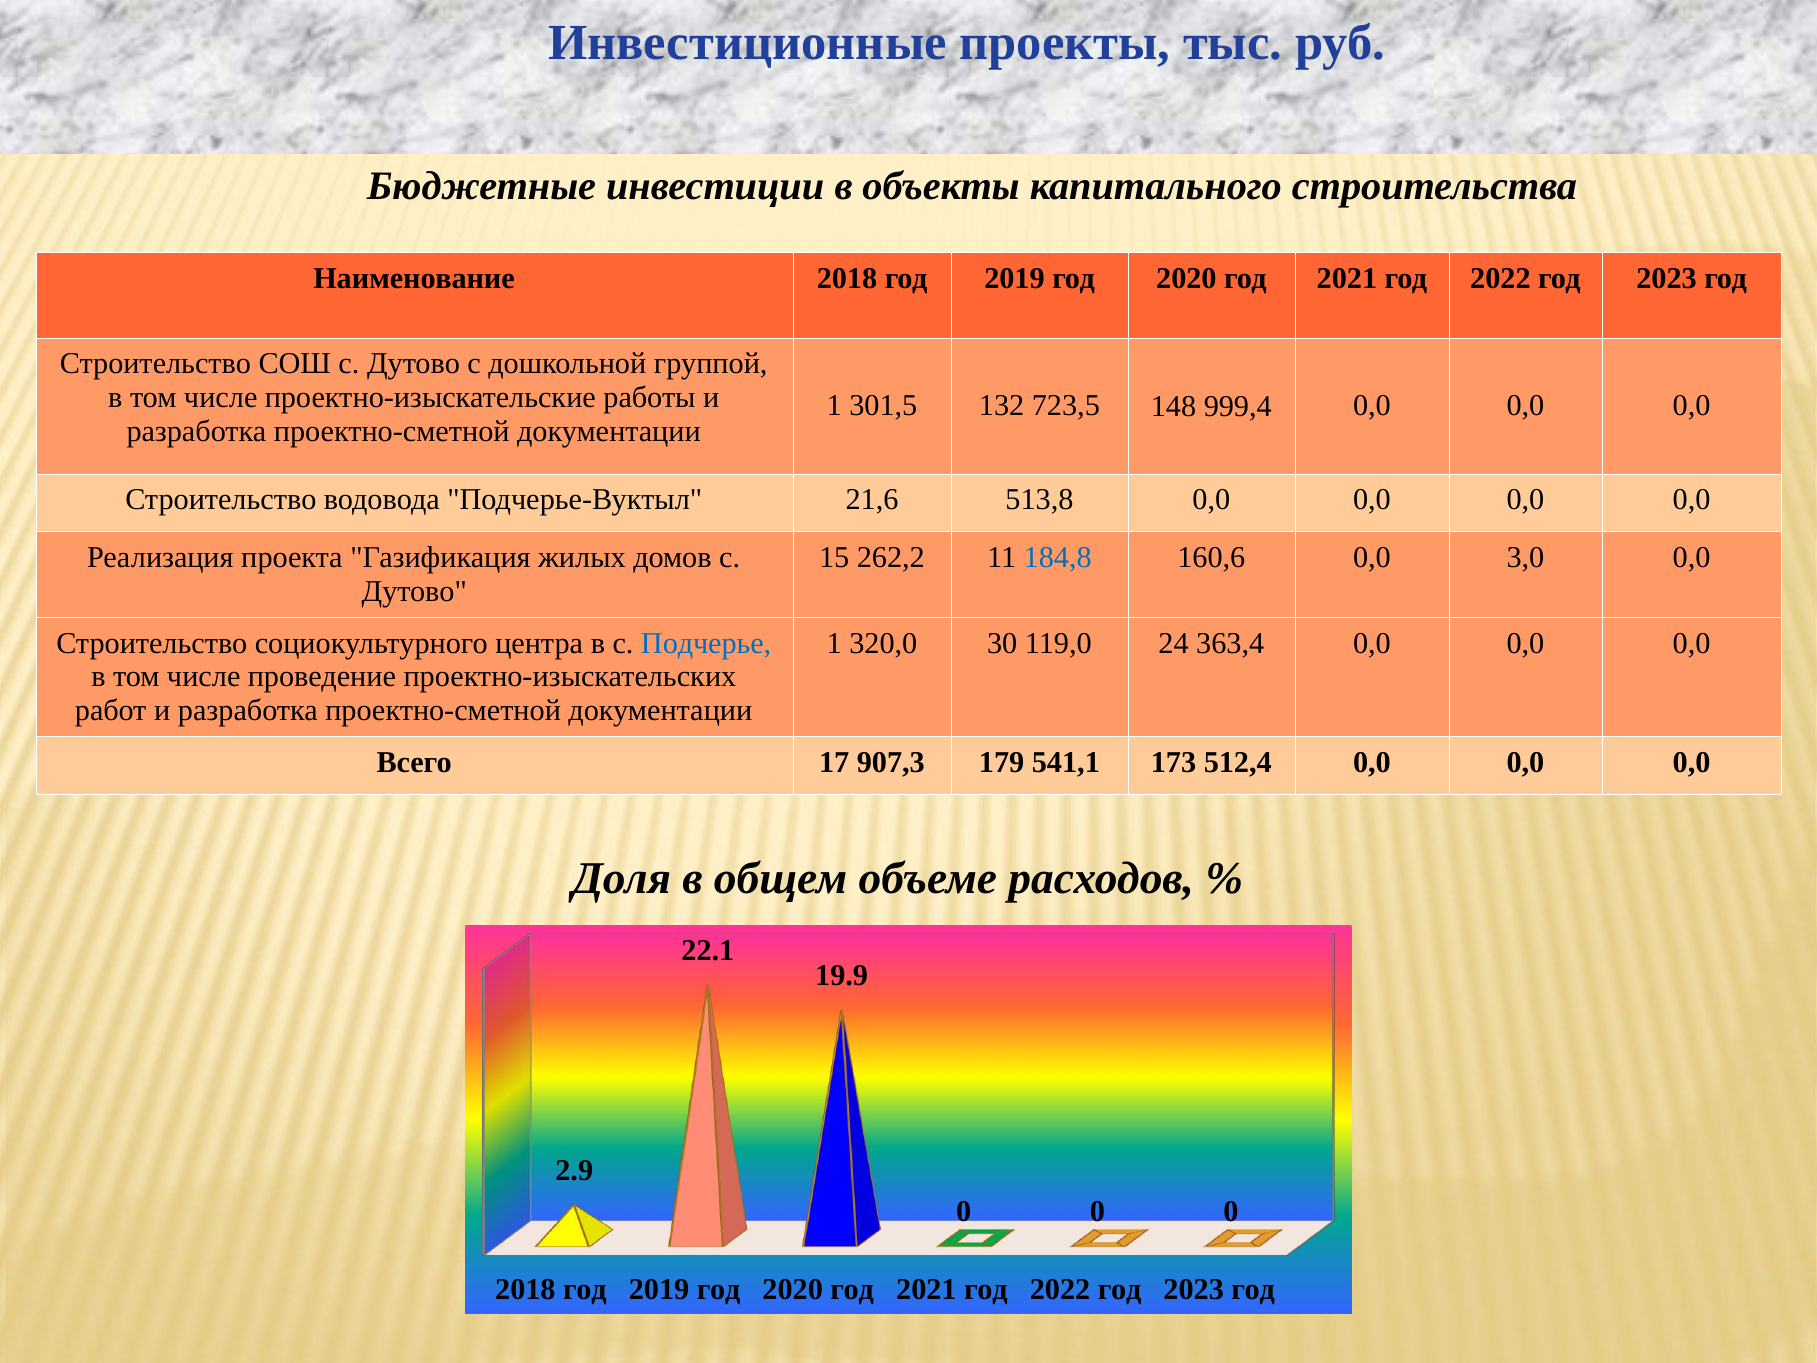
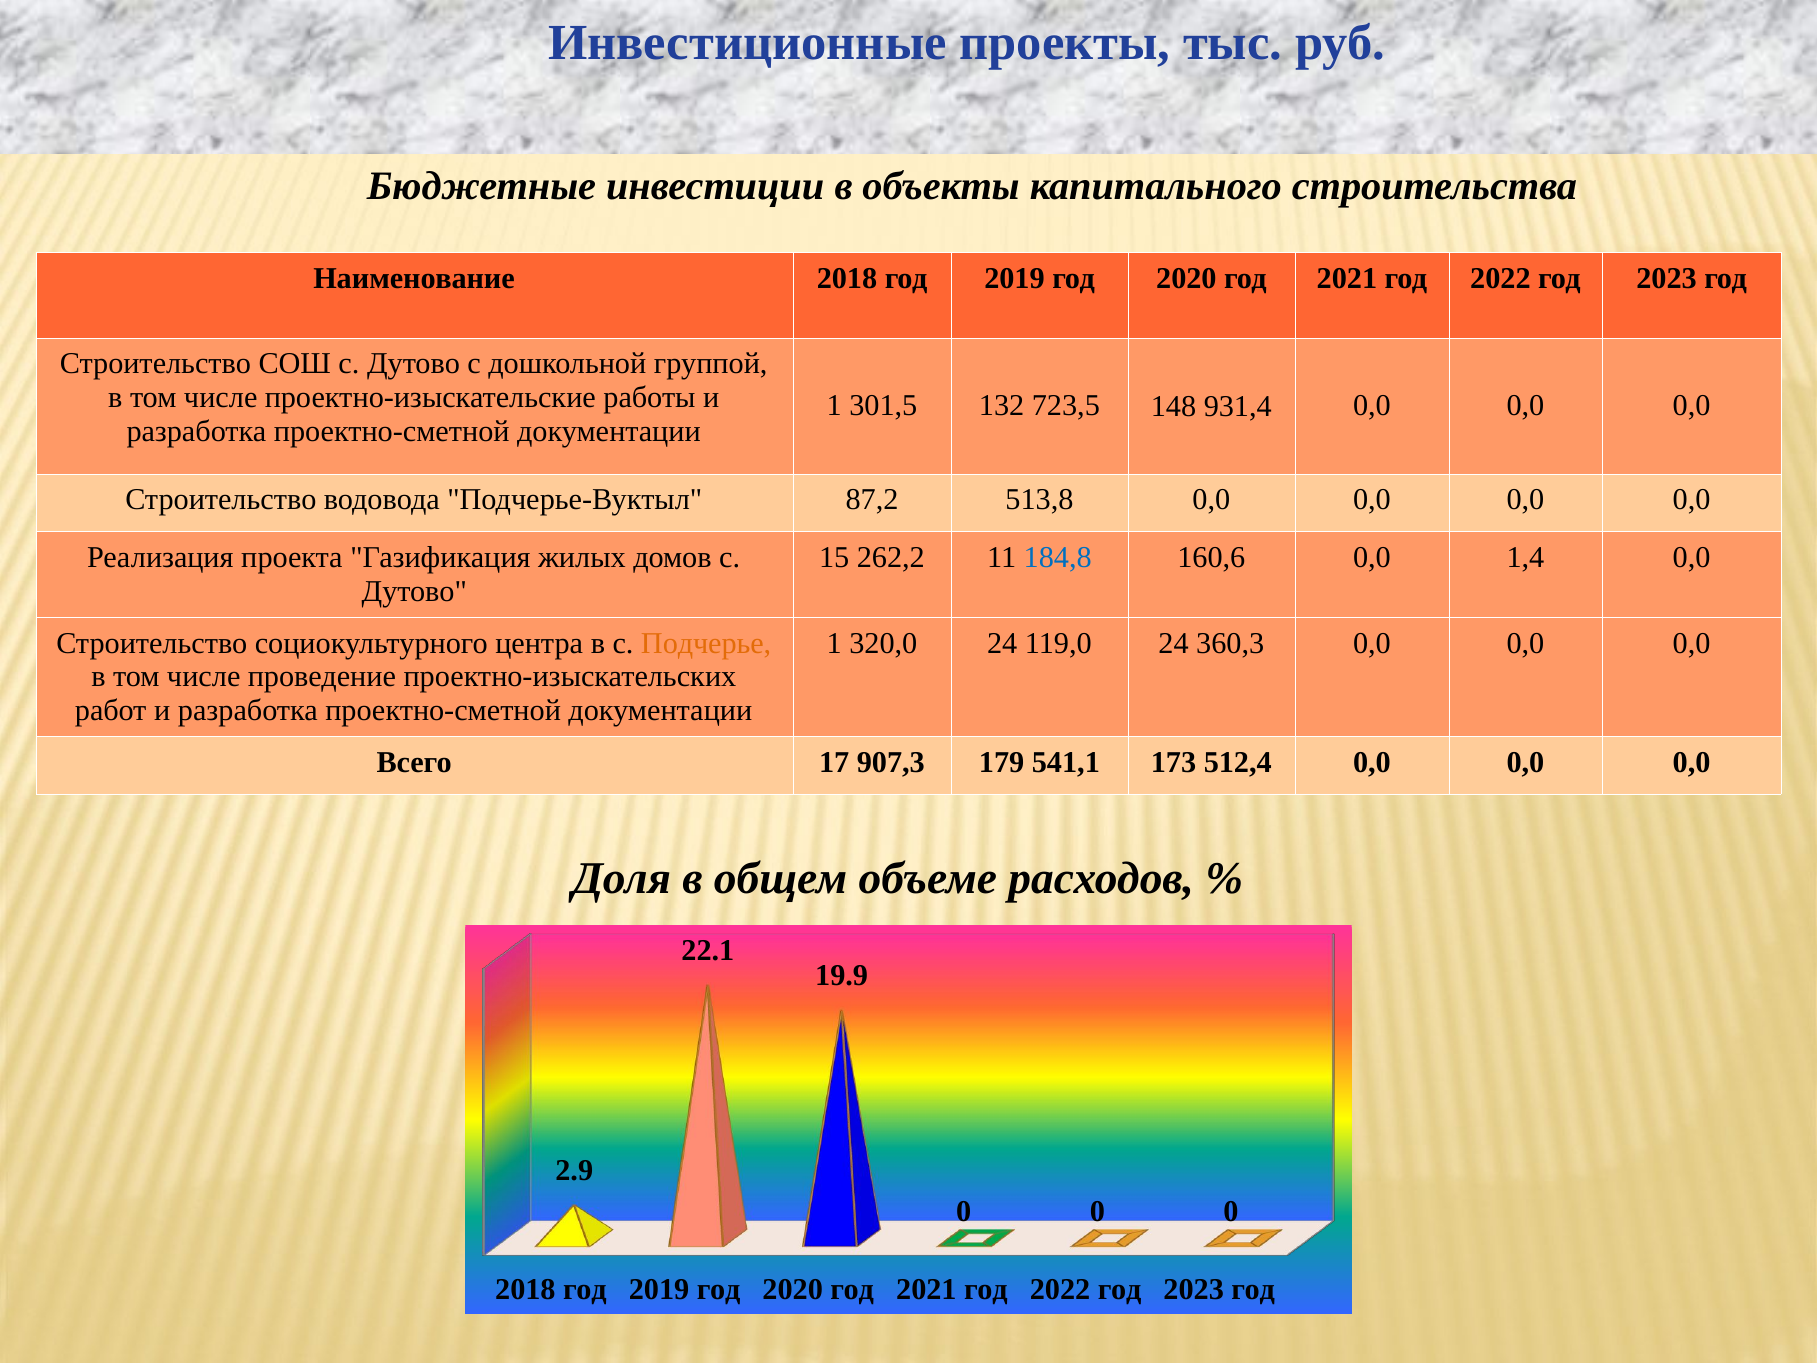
999,4: 999,4 -> 931,4
21,6: 21,6 -> 87,2
3,0: 3,0 -> 1,4
Подчерье colour: blue -> orange
320,0 30: 30 -> 24
363,4: 363,4 -> 360,3
